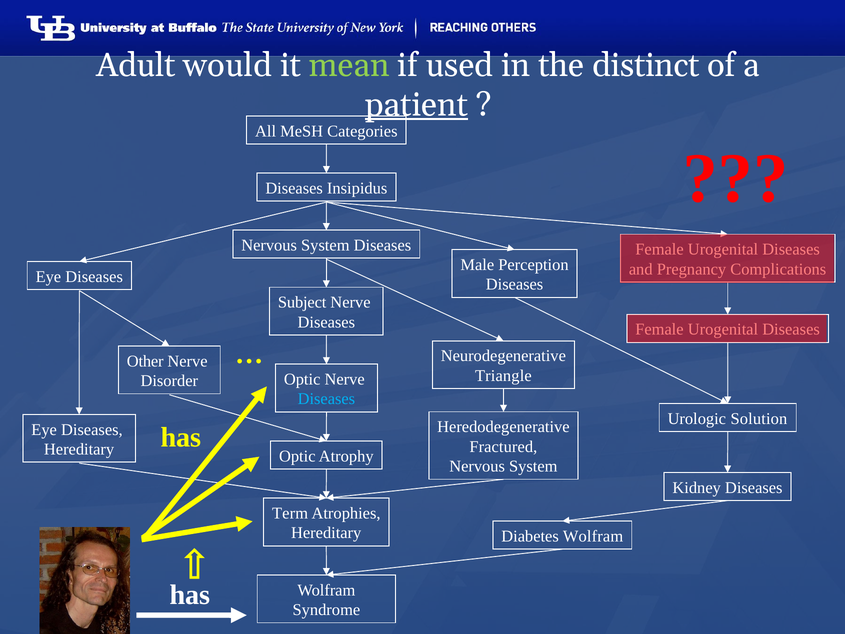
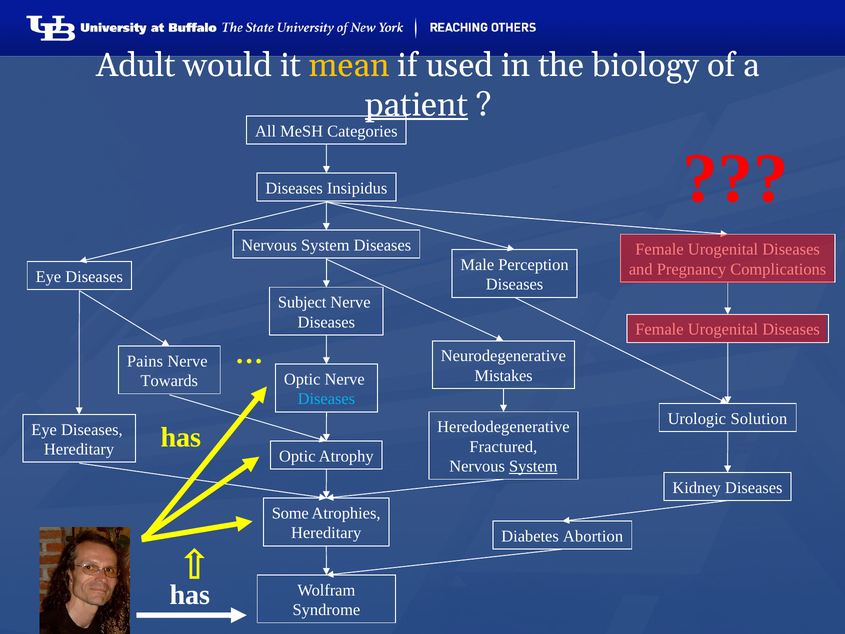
mean colour: light green -> yellow
distinct: distinct -> biology
Other: Other -> Pains
Triangle: Triangle -> Mistakes
Disorder: Disorder -> Towards
System at (533, 466) underline: none -> present
Term: Term -> Some
Diabetes Wolfram: Wolfram -> Abortion
